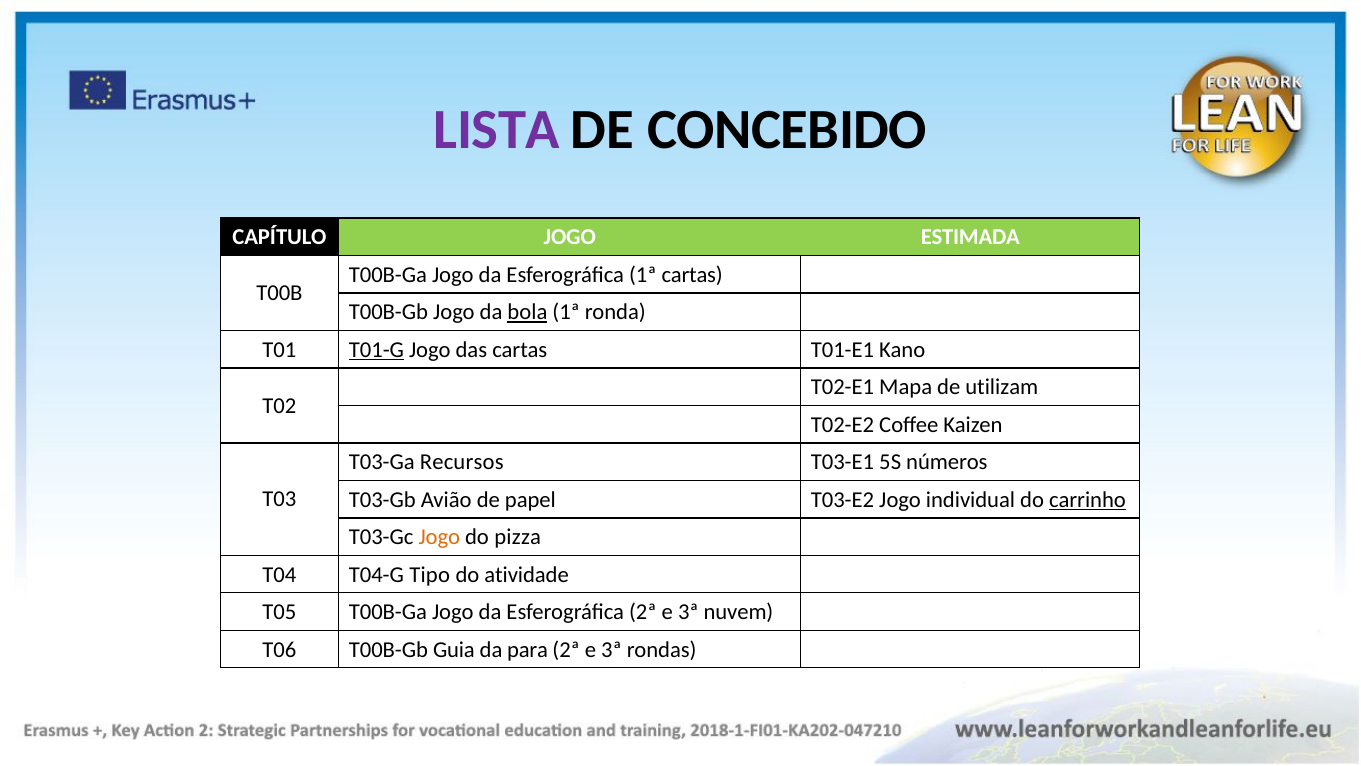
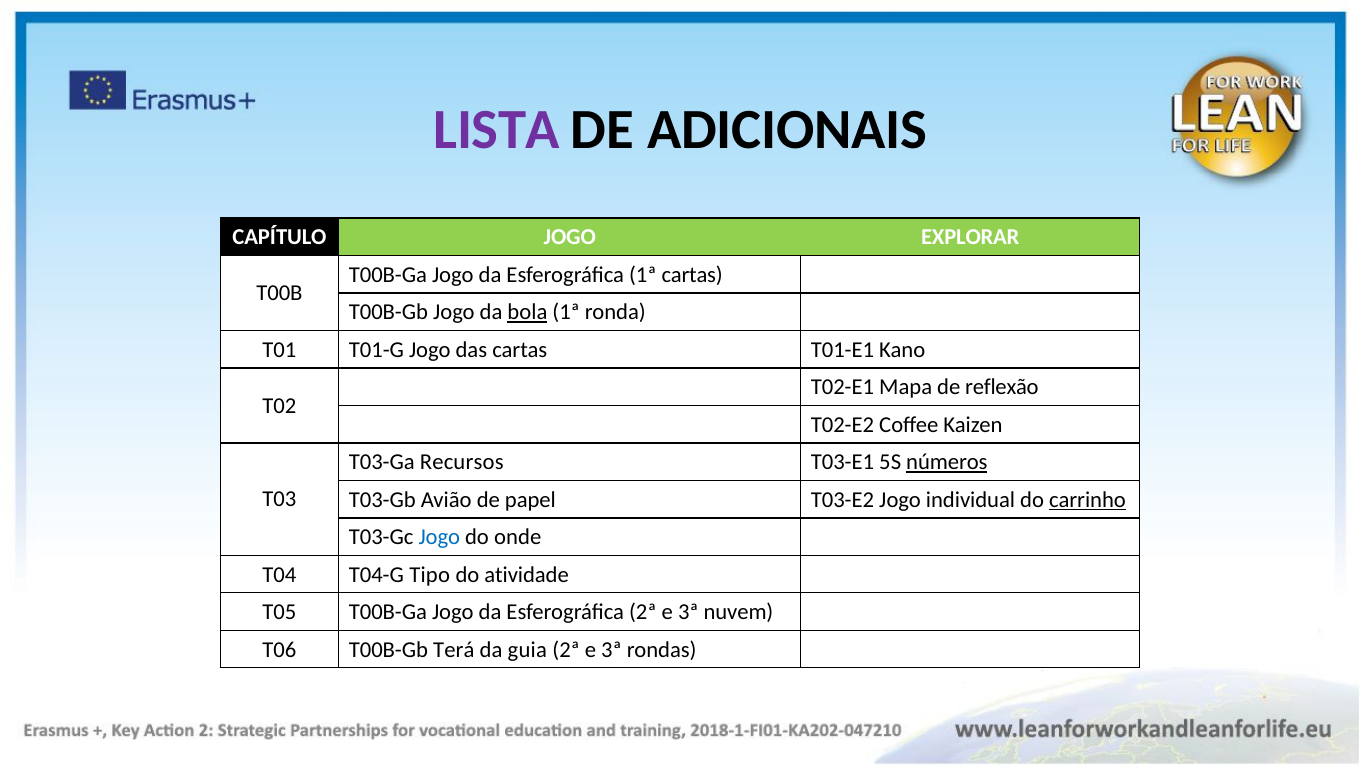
CONCEBIDO: CONCEBIDO -> ADICIONAIS
ESTIMADA: ESTIMADA -> EXPLORAR
T01-G underline: present -> none
utilizam: utilizam -> reflexão
números underline: none -> present
Jogo at (439, 537) colour: orange -> blue
pizza: pizza -> onde
Guia: Guia -> Terá
para: para -> guia
